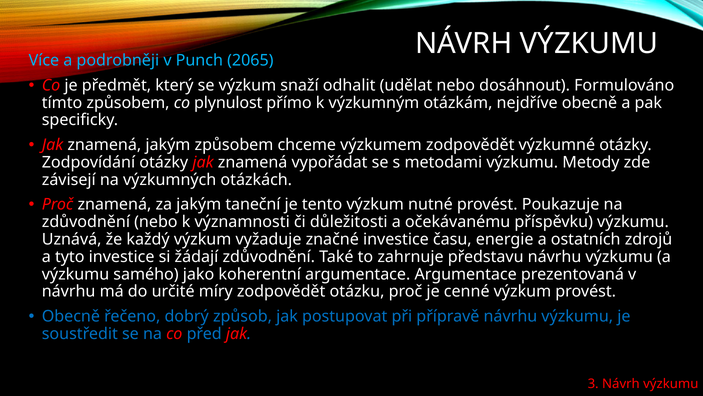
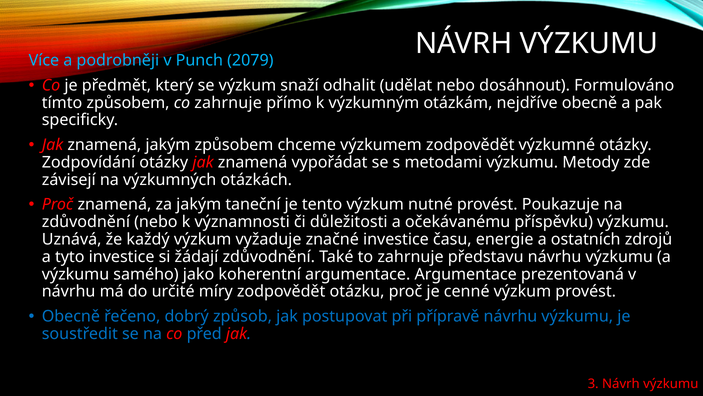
2065: 2065 -> 2079
co plynulost: plynulost -> zahrnuje
